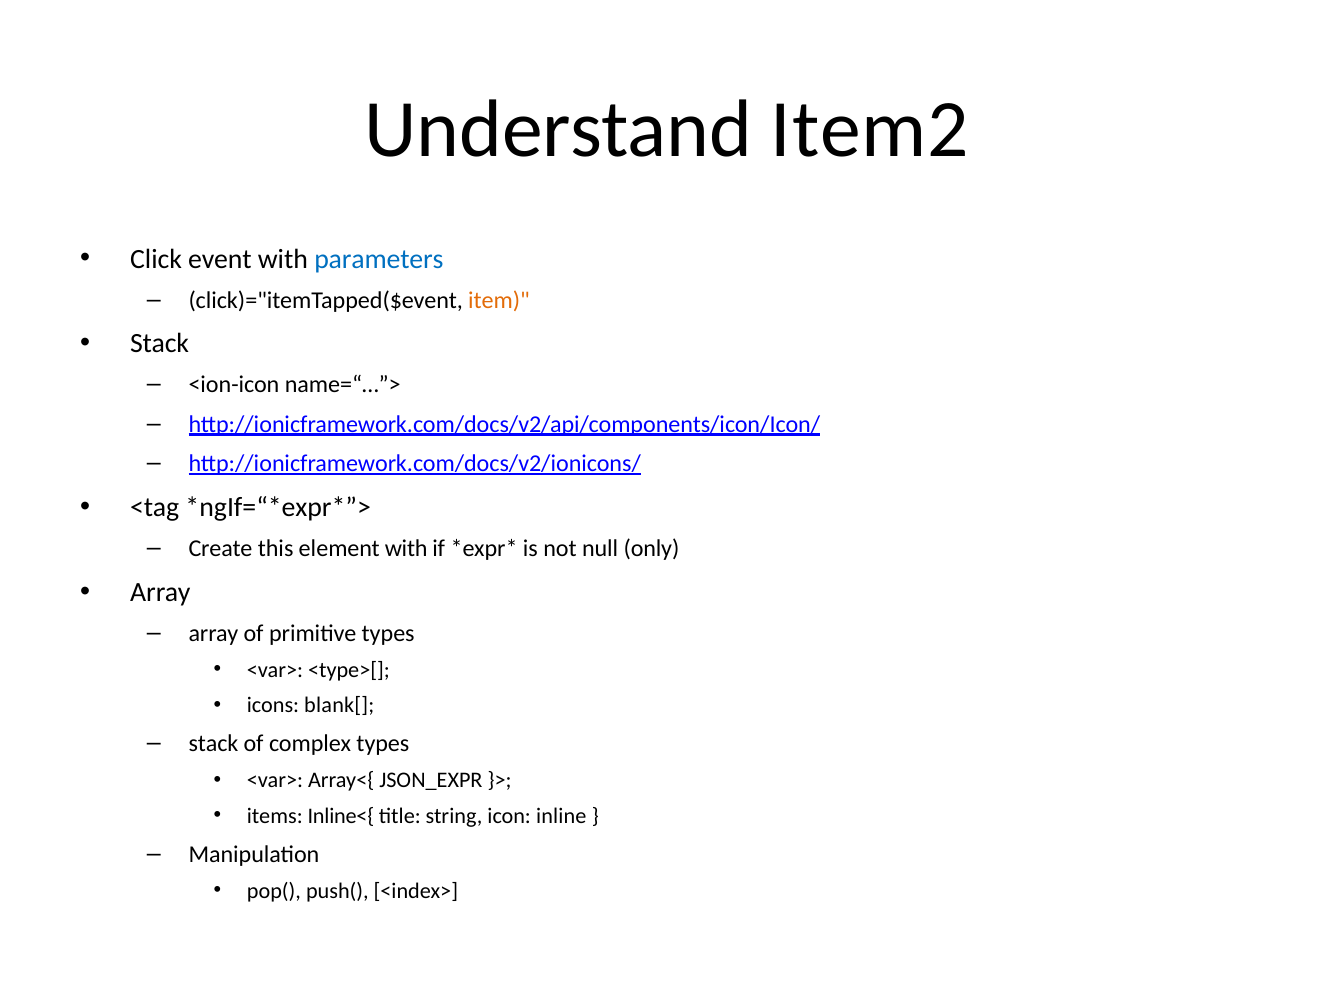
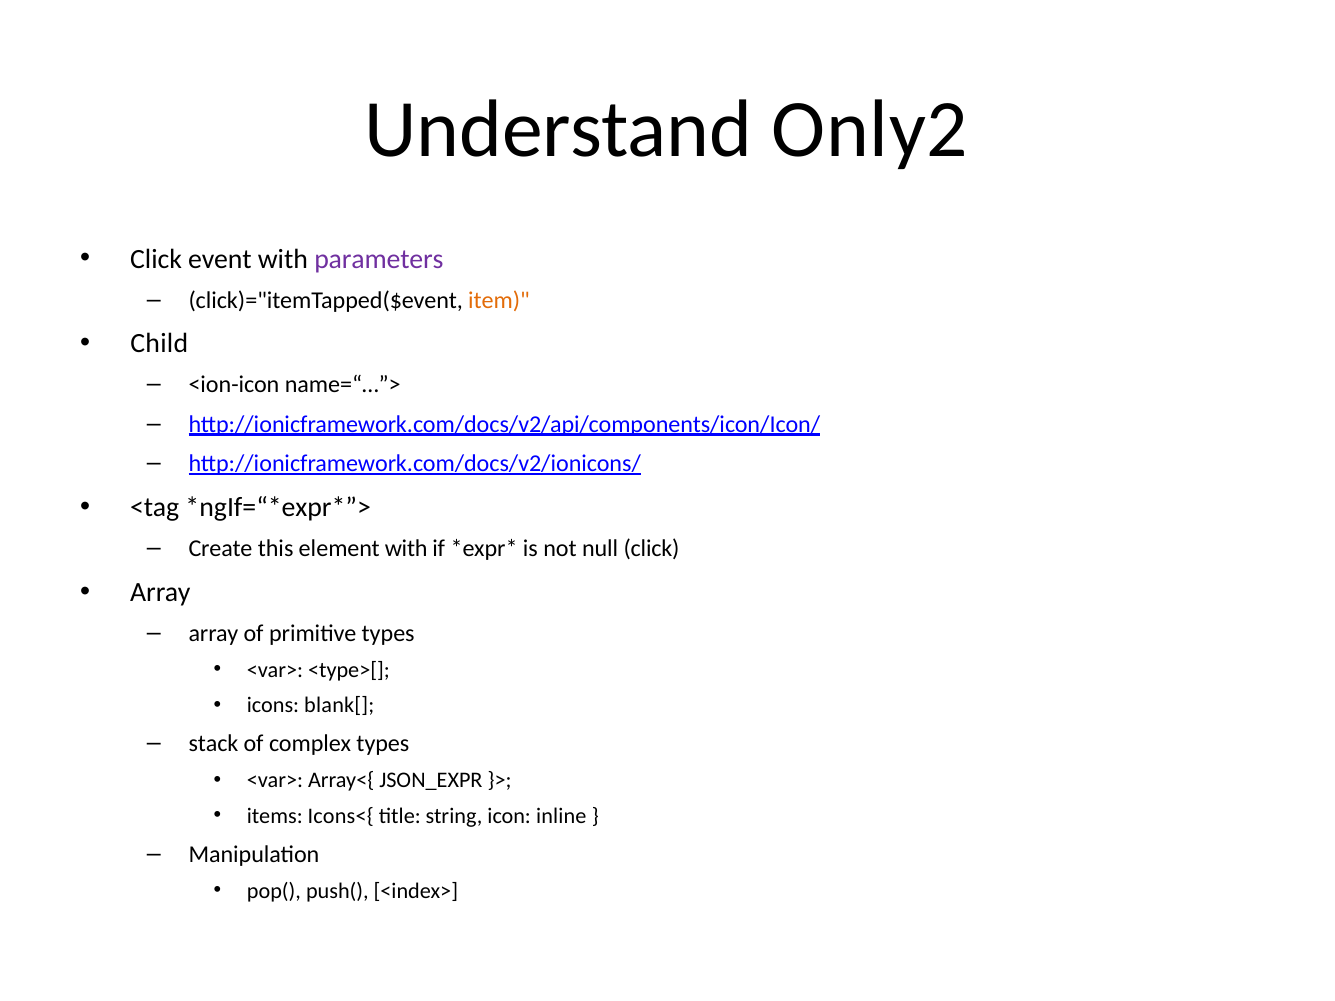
Item2: Item2 -> Only2
parameters colour: blue -> purple
Stack at (160, 344): Stack -> Child
null only: only -> click
Inline<{: Inline<{ -> Icons<{
